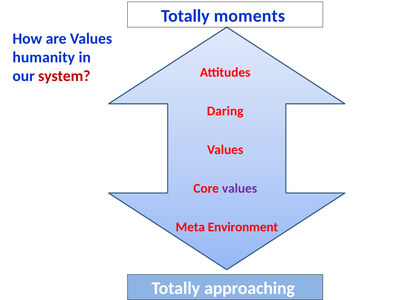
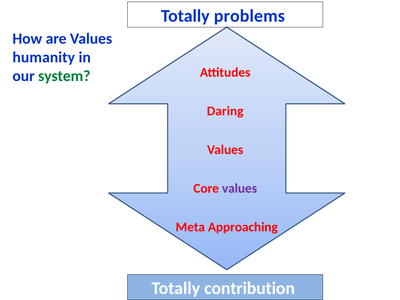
moments: moments -> problems
system colour: red -> green
Environment: Environment -> Approaching
approaching: approaching -> contribution
